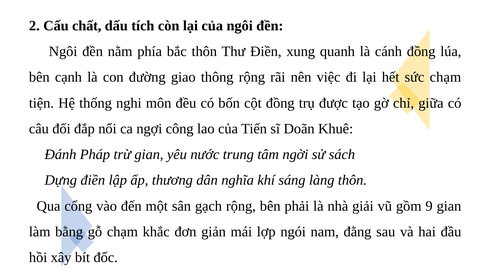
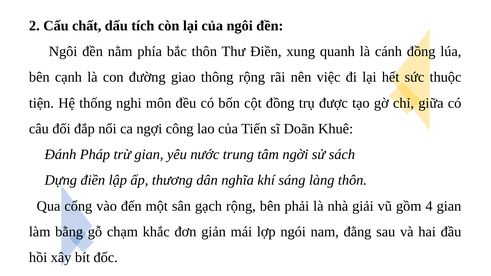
sức chạm: chạm -> thuộc
9: 9 -> 4
